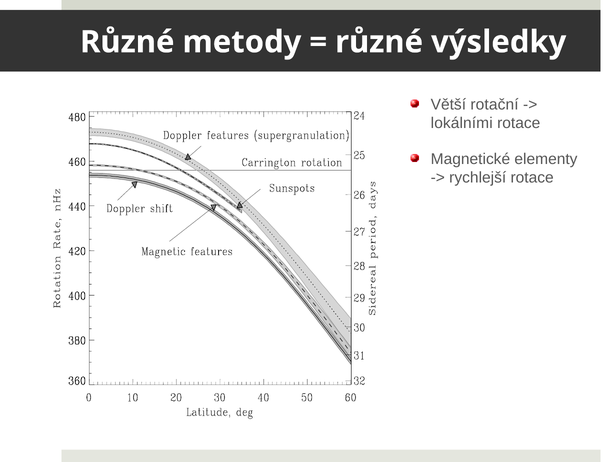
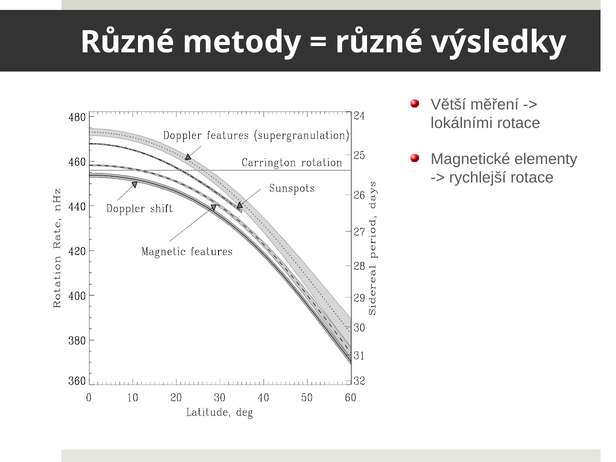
rotační: rotační -> měření
